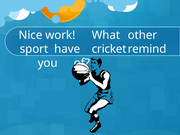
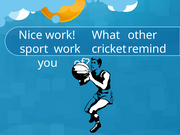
sport have: have -> work
